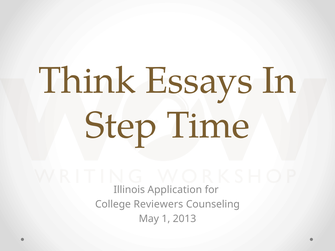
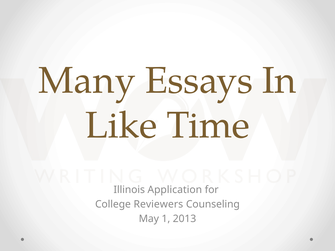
Think: Think -> Many
Step: Step -> Like
